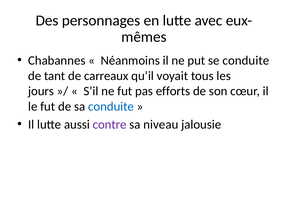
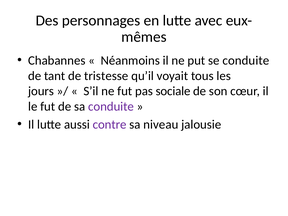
carreaux: carreaux -> tristesse
efforts: efforts -> sociale
conduite at (111, 107) colour: blue -> purple
